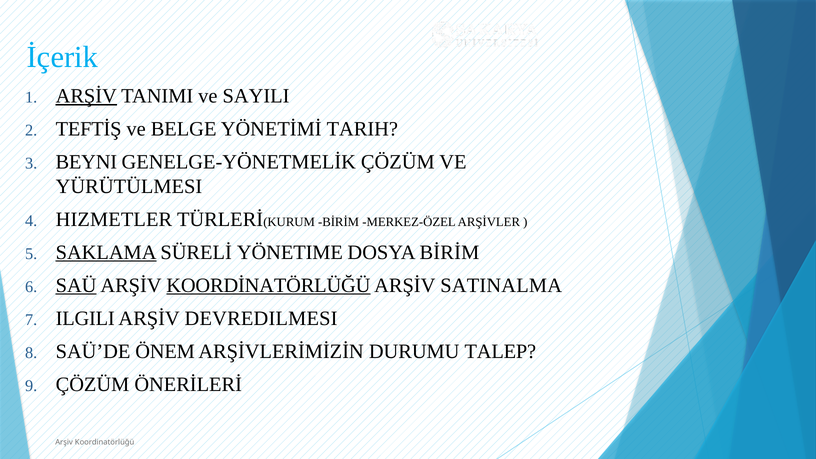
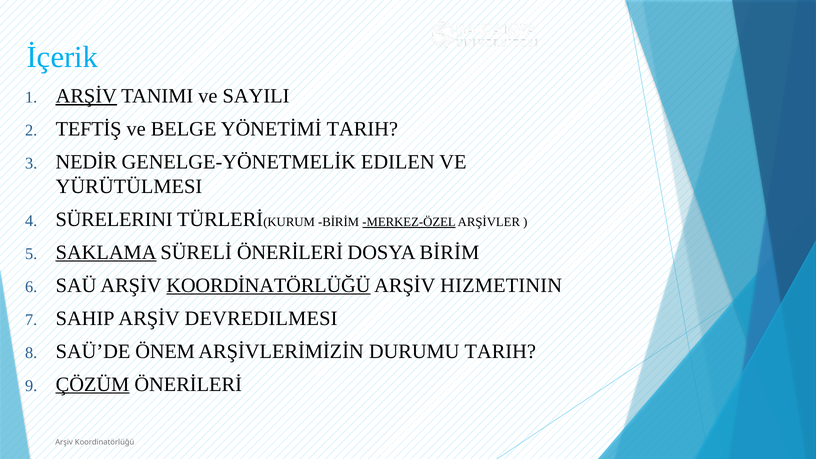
BEYNI: BEYNI -> NEDİR
GENELGE-YÖNETMELİK ÇÖZÜM: ÇÖZÜM -> EDILEN
HIZMETLER: HIZMETLER -> SÜRELERINI
MERKEZ-ÖZEL underline: none -> present
SÜRELİ YÖNETIME: YÖNETIME -> ÖNERİLERİ
SAÜ underline: present -> none
SATINALMA: SATINALMA -> HIZMETININ
ILGILI: ILGILI -> SAHIP
DURUMU TALEP: TALEP -> TARIH
ÇÖZÜM at (92, 384) underline: none -> present
